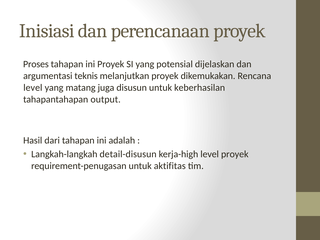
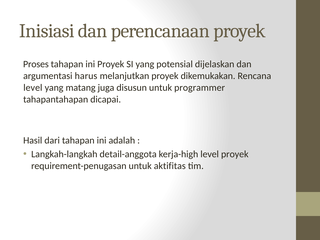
teknis: teknis -> harus
keberhasilan: keberhasilan -> programmer
output: output -> dicapai
detail-disusun: detail-disusun -> detail-anggota
